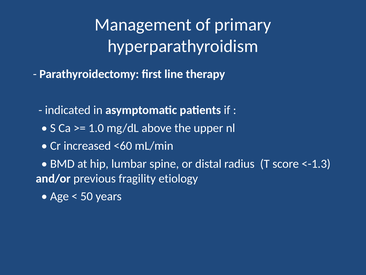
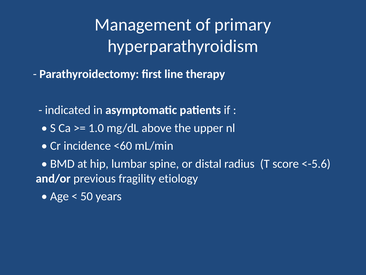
increased: increased -> incidence
<-1.3: <-1.3 -> <-5.6
